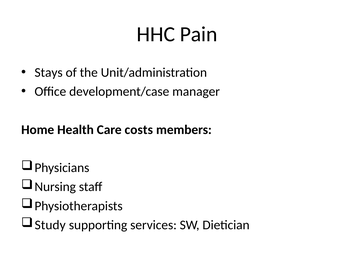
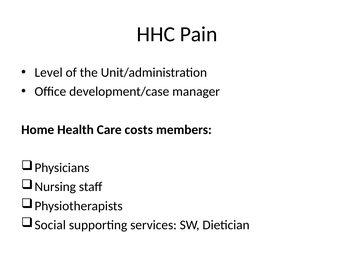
Stays: Stays -> Level
Study: Study -> Social
